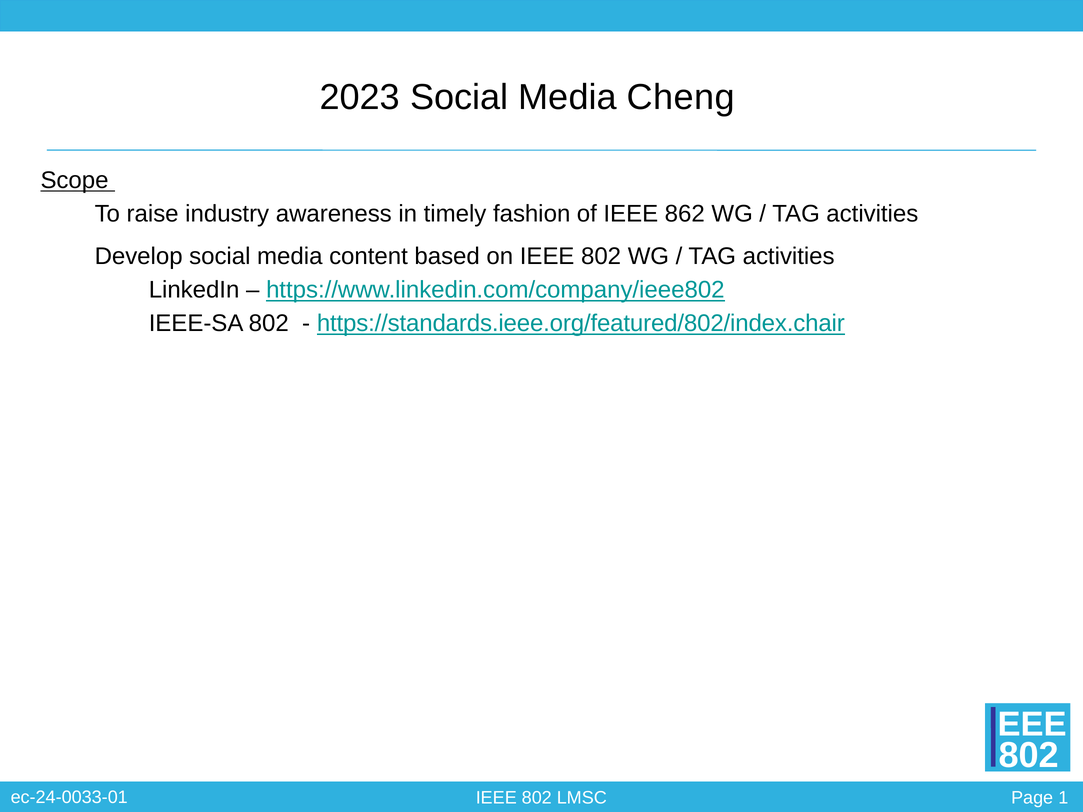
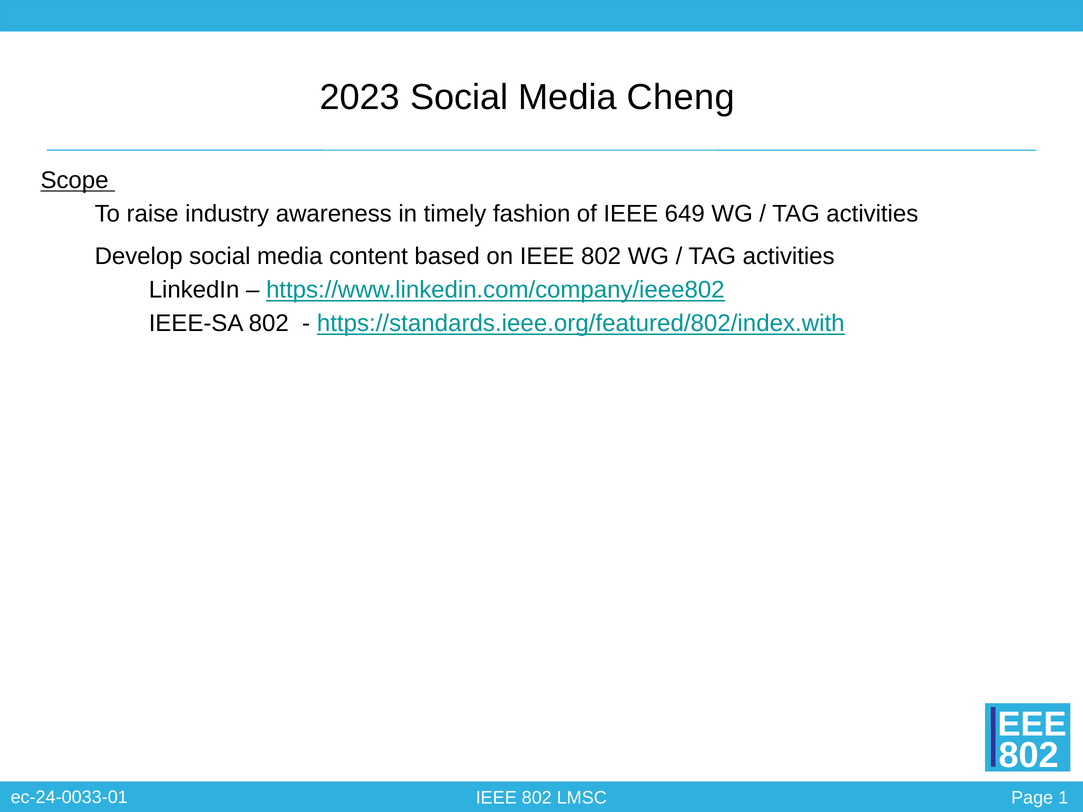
862: 862 -> 649
https://standards.ieee.org/featured/802/index.chair: https://standards.ieee.org/featured/802/index.chair -> https://standards.ieee.org/featured/802/index.with
